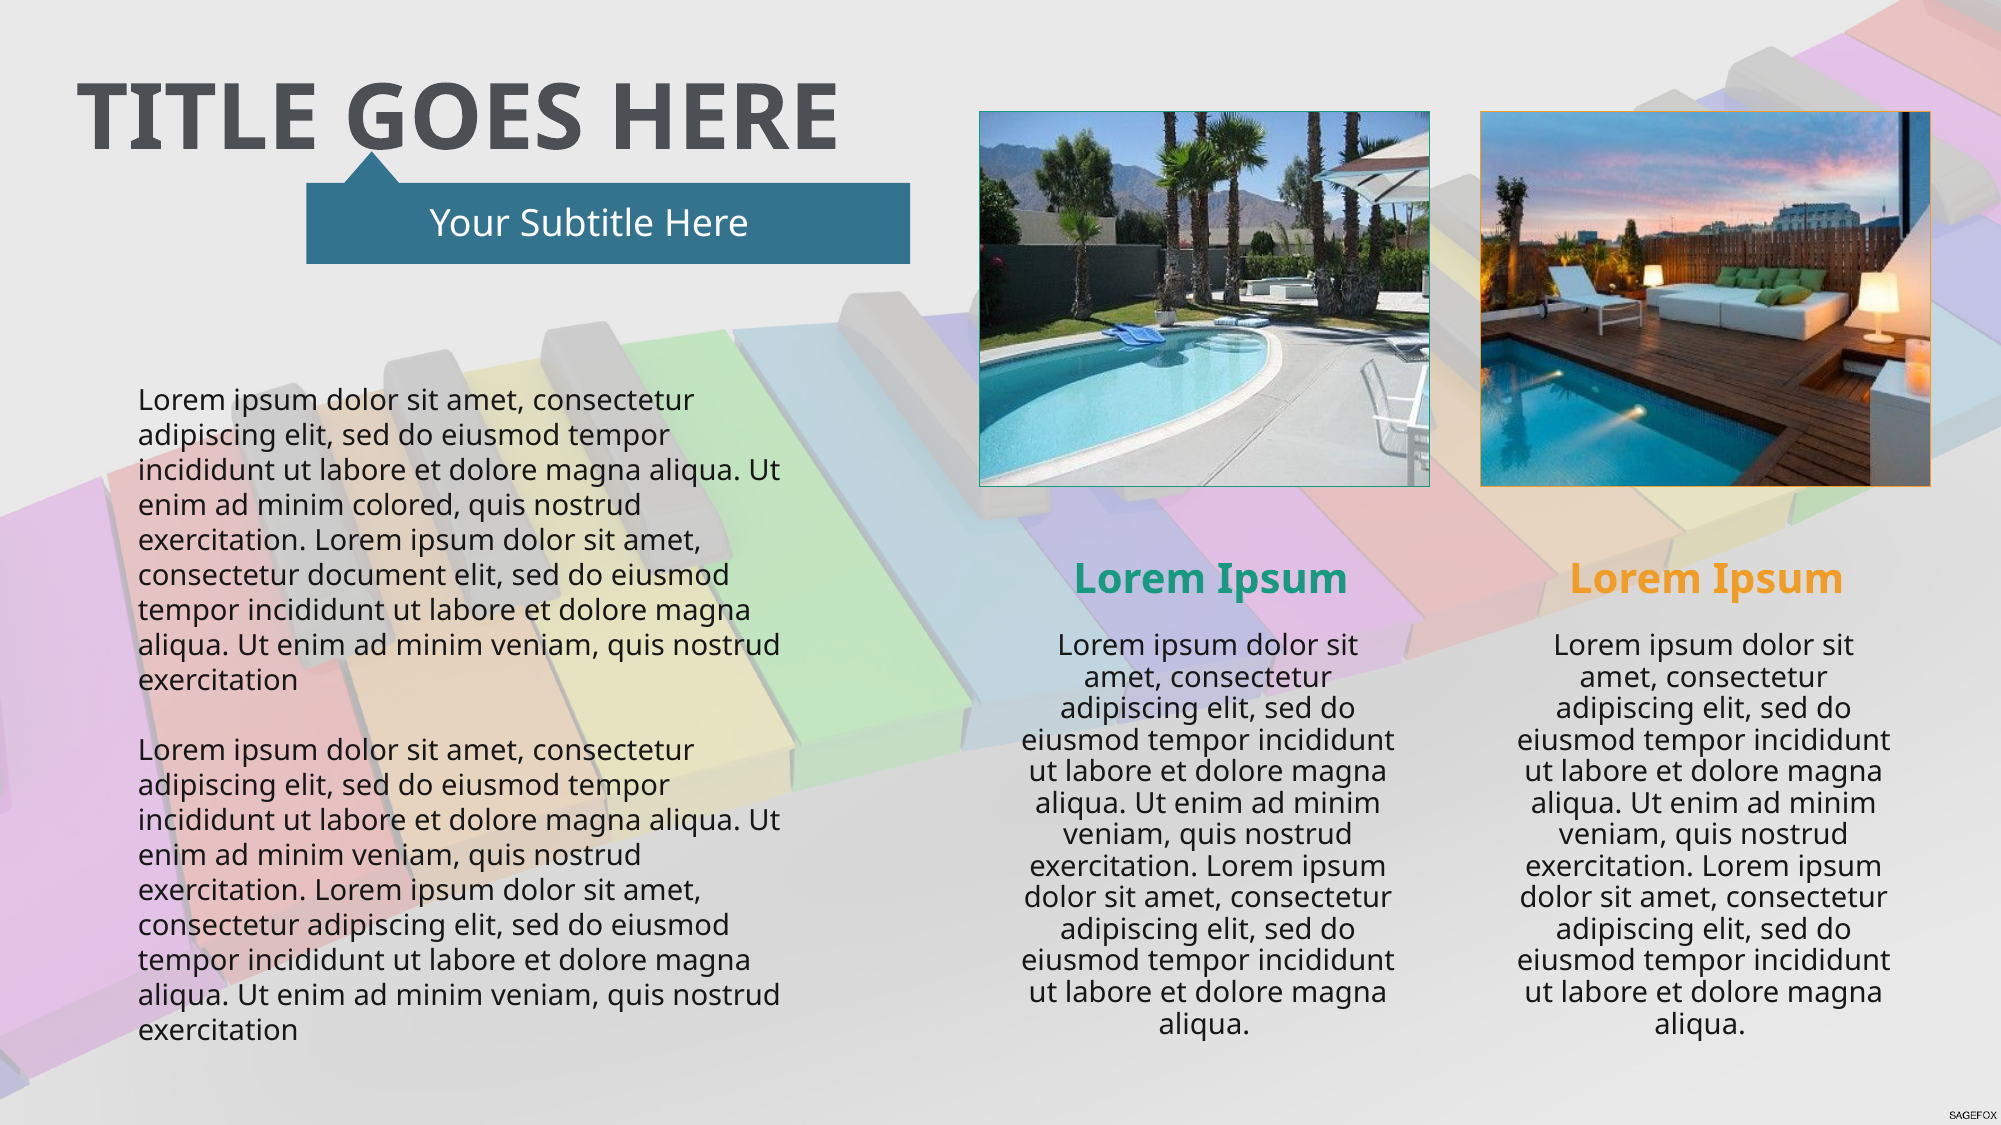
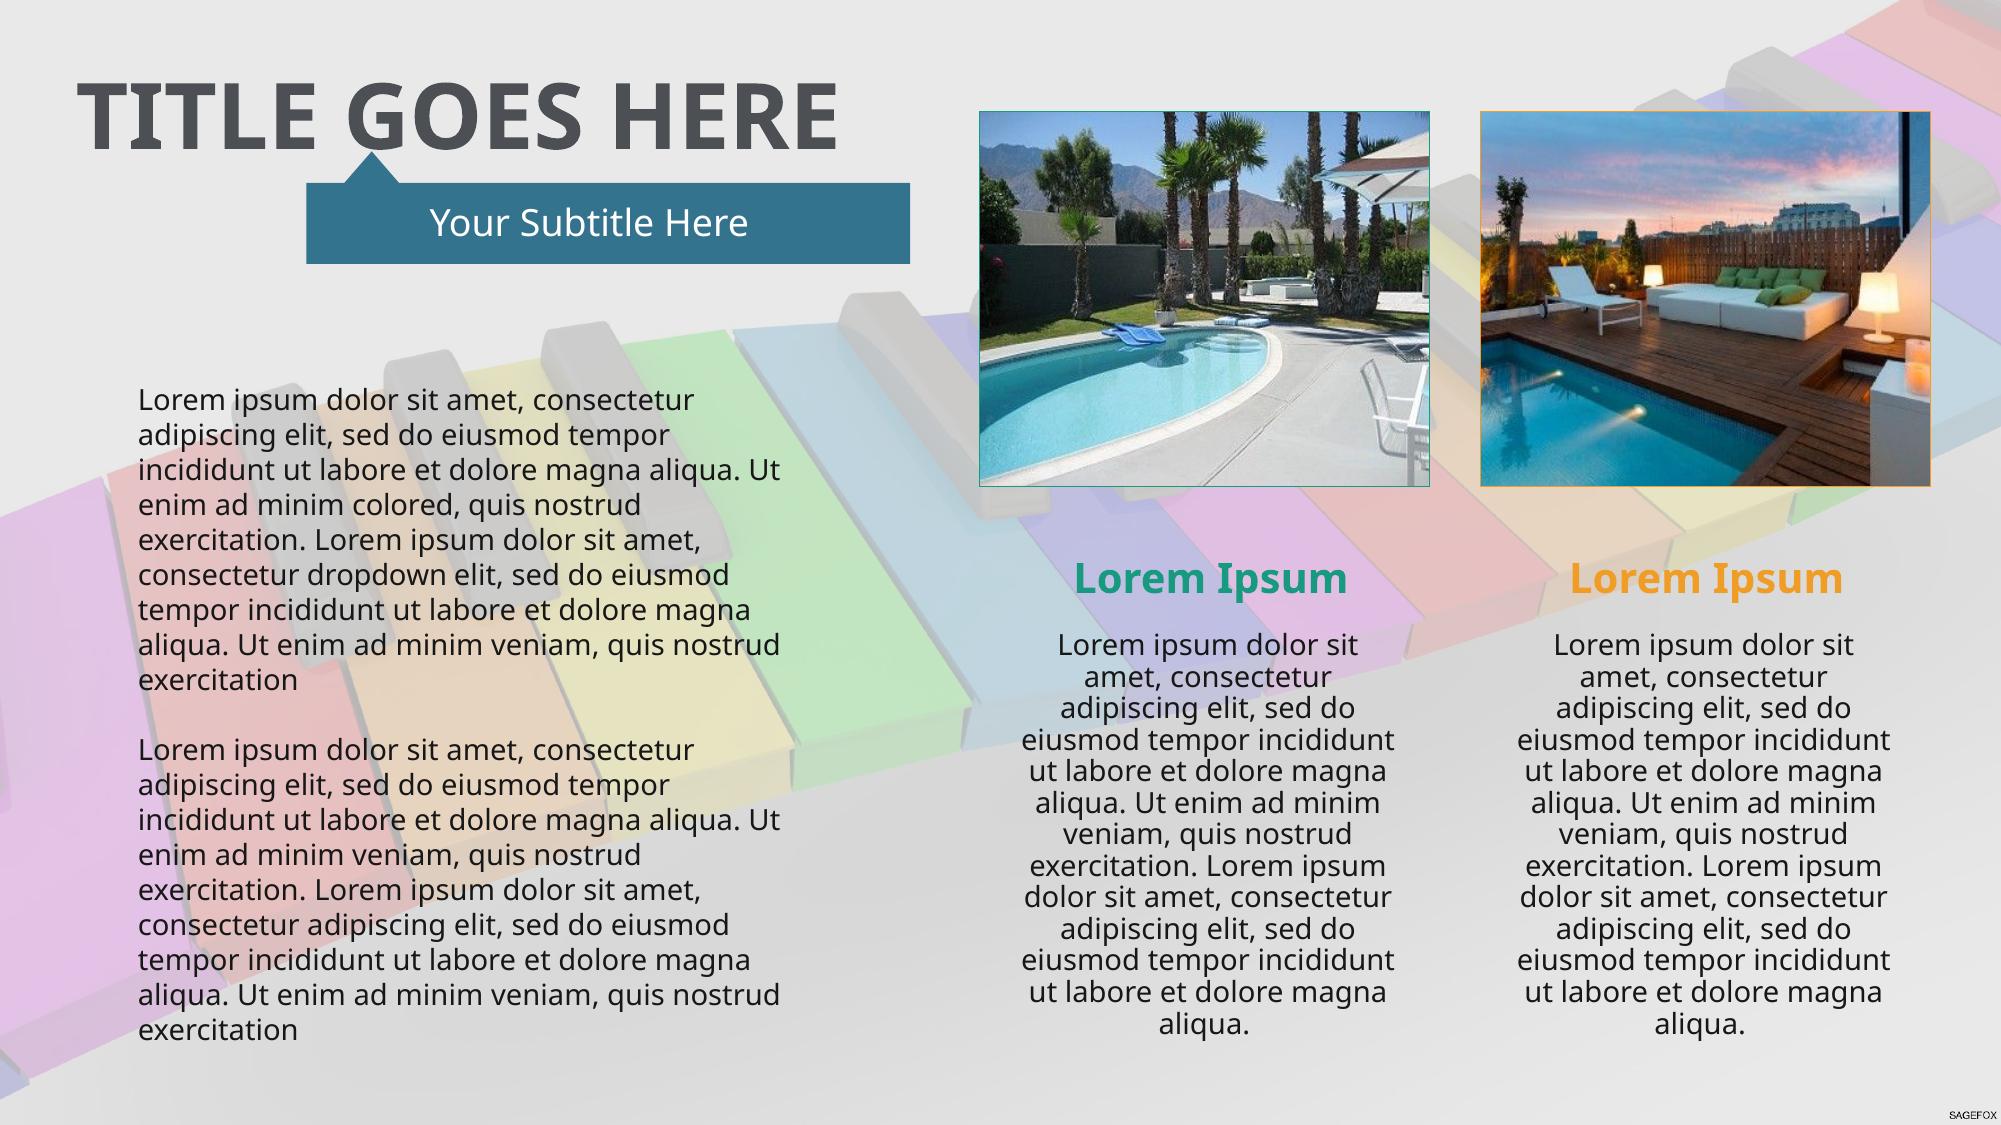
document: document -> dropdown
